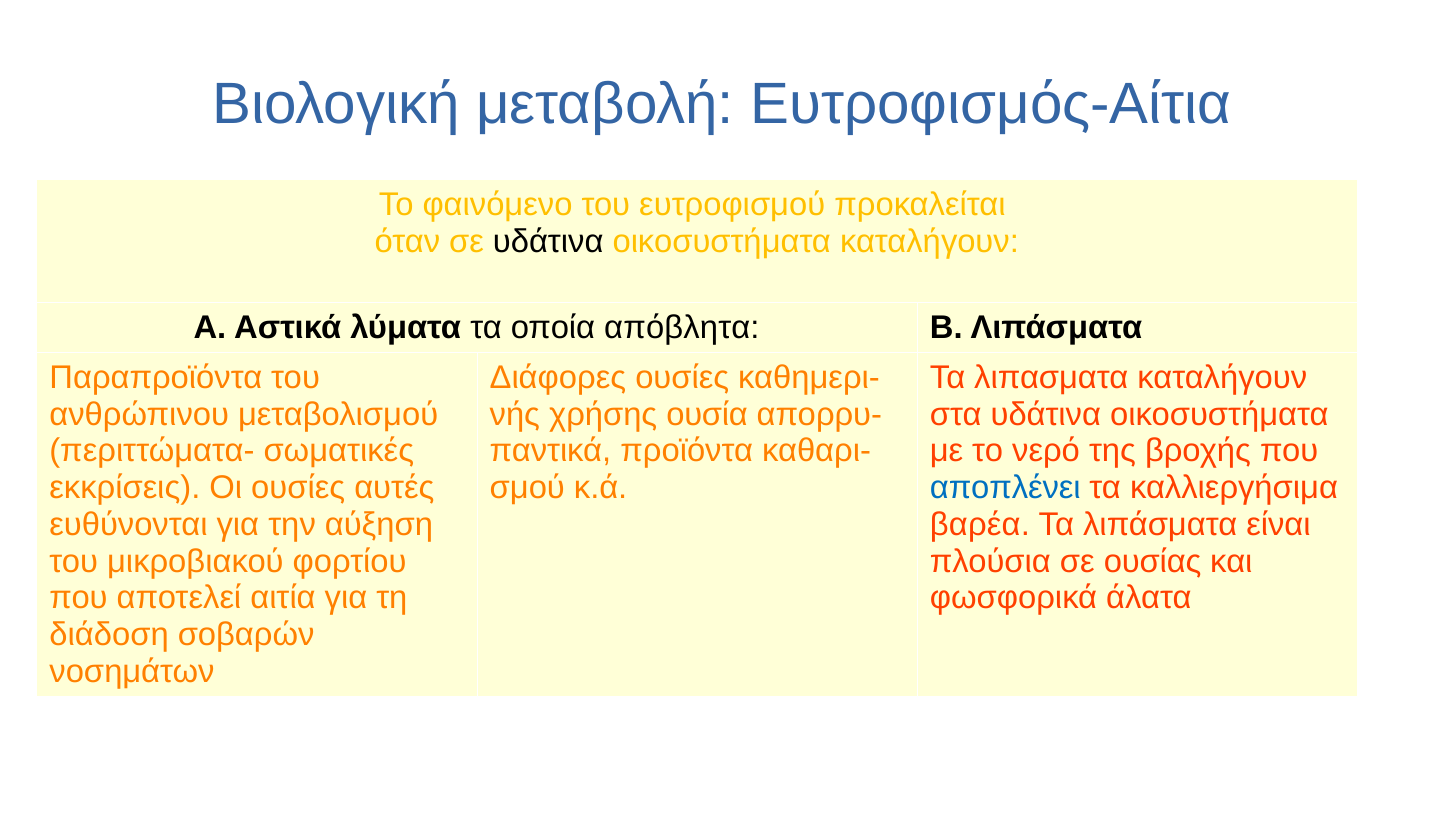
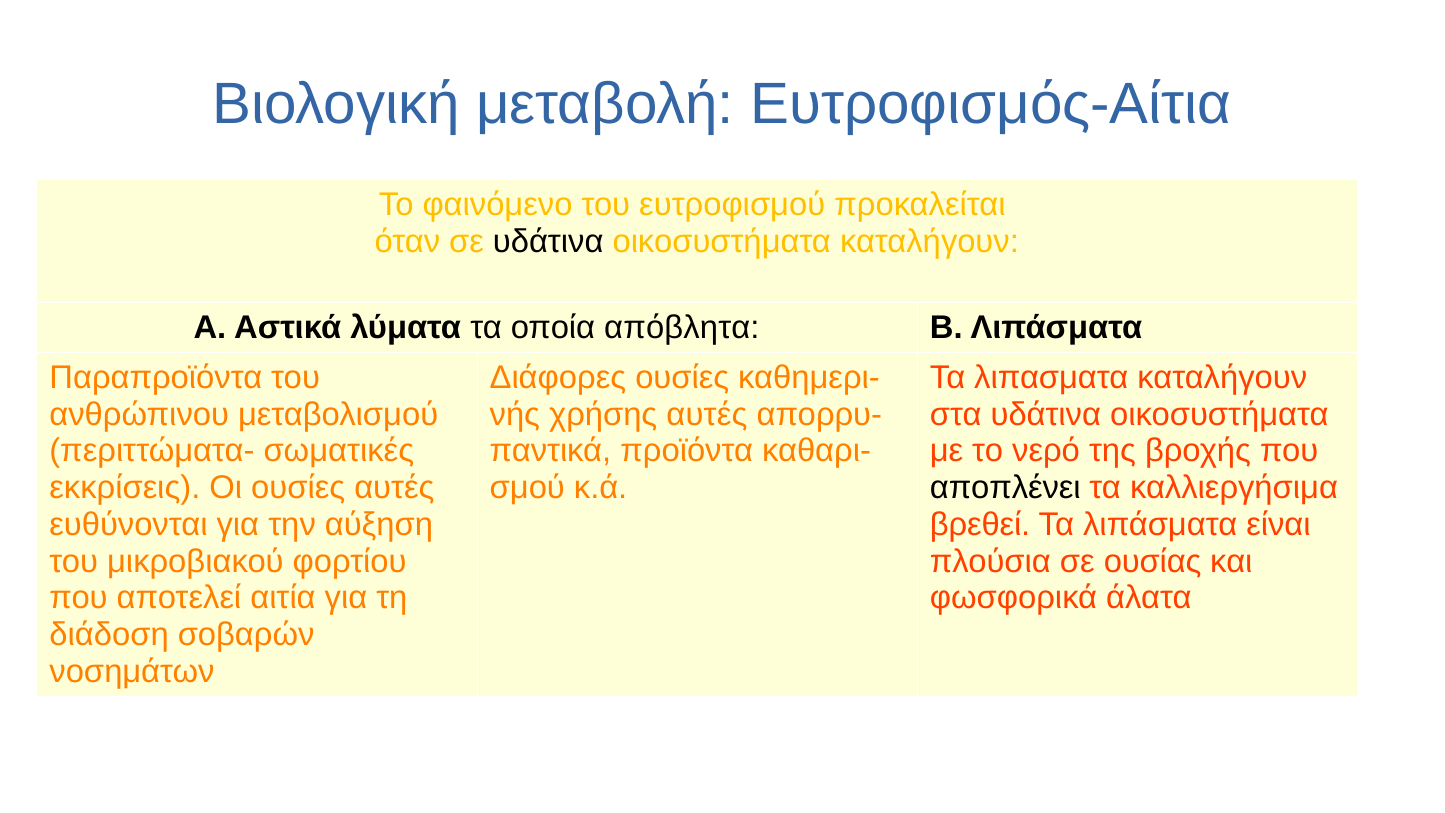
χρήσης ουσία: ουσία -> αυτές
αποπλένει colour: blue -> black
βαρέα: βαρέα -> βρεθεί
